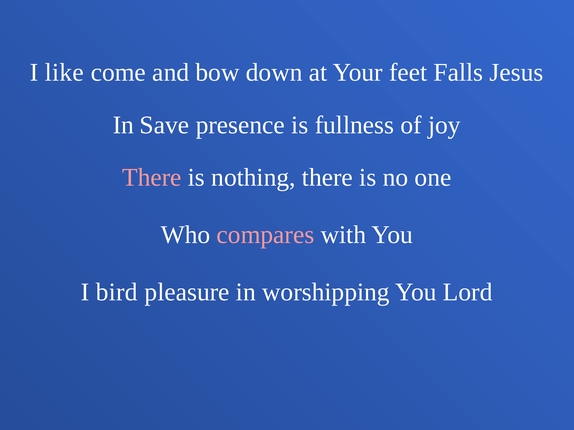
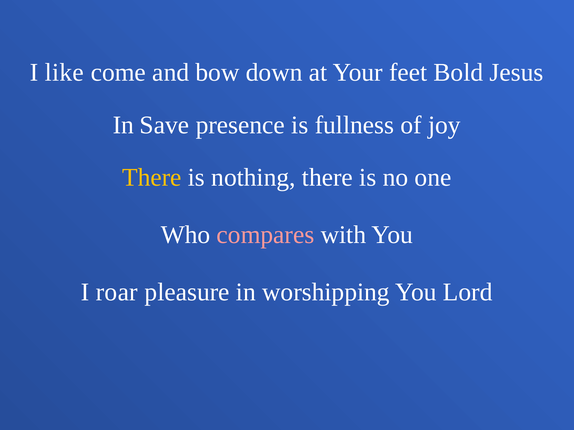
Falls: Falls -> Bold
There at (152, 178) colour: pink -> yellow
bird: bird -> roar
